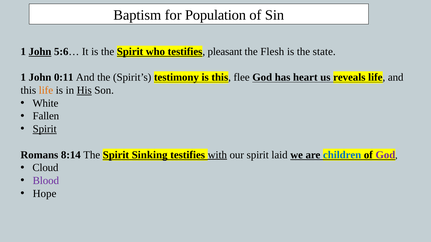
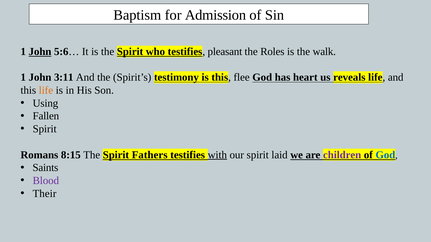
Population: Population -> Admission
Flesh: Flesh -> Roles
state: state -> walk
0:11: 0:11 -> 3:11
His underline: present -> none
White: White -> Using
Spirit at (45, 129) underline: present -> none
8:14: 8:14 -> 8:15
Sinking: Sinking -> Fathers
children colour: blue -> purple
God at (385, 155) colour: purple -> blue
Cloud: Cloud -> Saints
Hope: Hope -> Their
